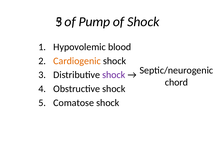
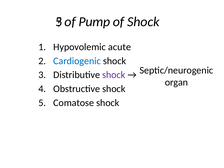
blood: blood -> acute
Cardiogenic colour: orange -> blue
chord: chord -> organ
